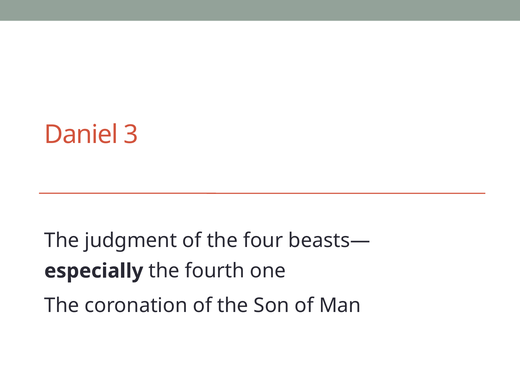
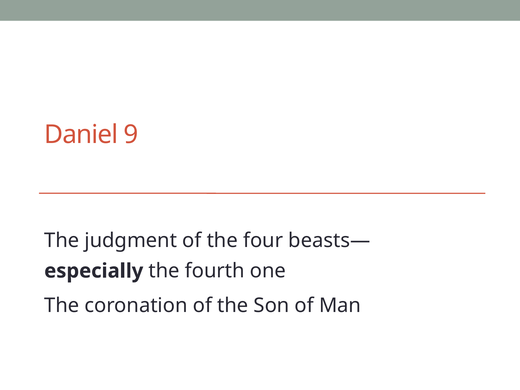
3: 3 -> 9
